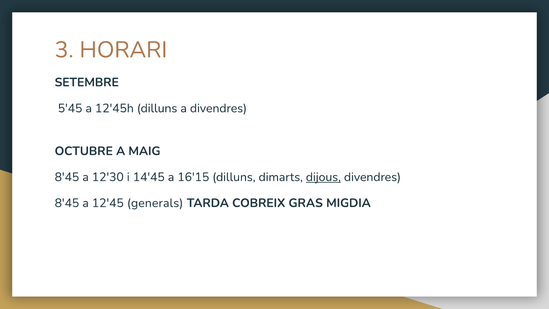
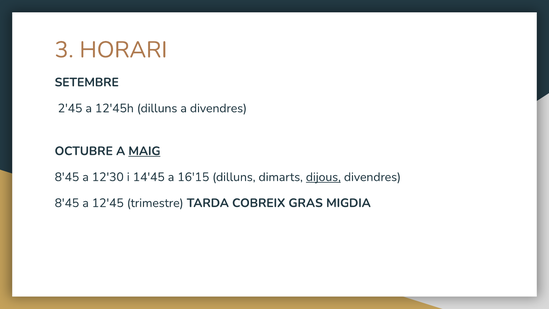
5'45: 5'45 -> 2'45
MAIG underline: none -> present
generals: generals -> trimestre
